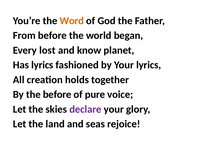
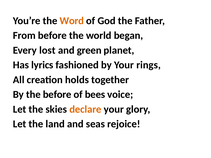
know: know -> green
Your lyrics: lyrics -> rings
pure: pure -> bees
declare colour: purple -> orange
